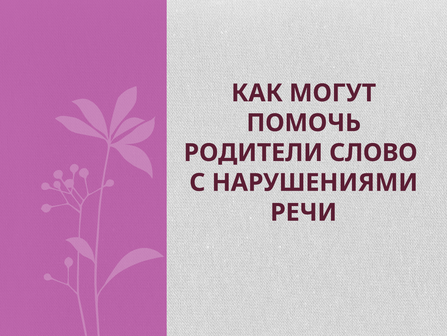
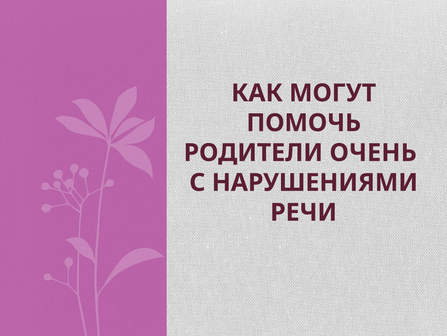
СЛОВО: СЛОВО -> ОЧЕНЬ
